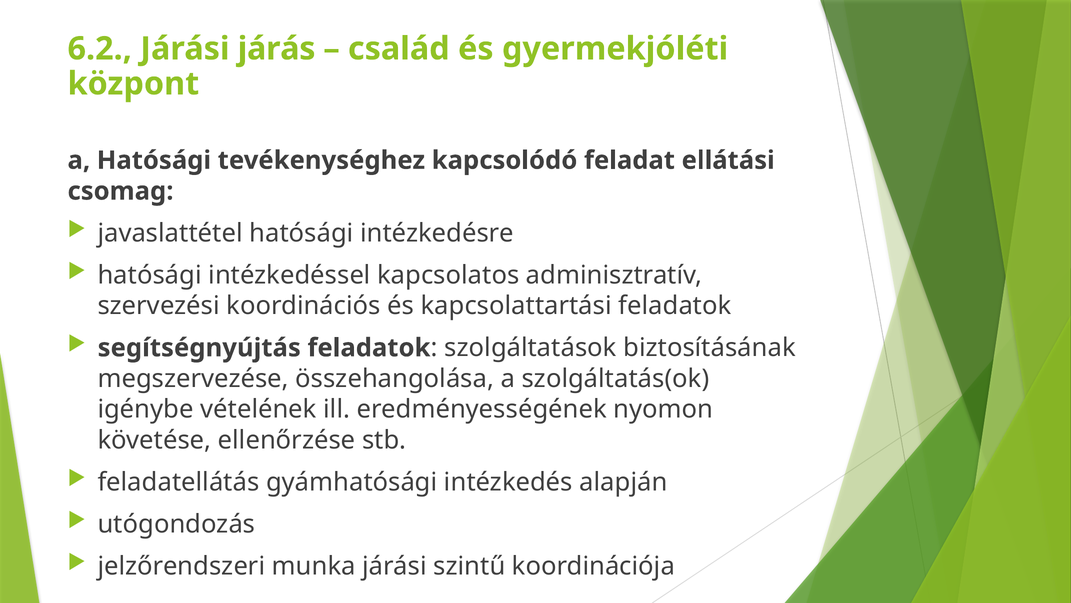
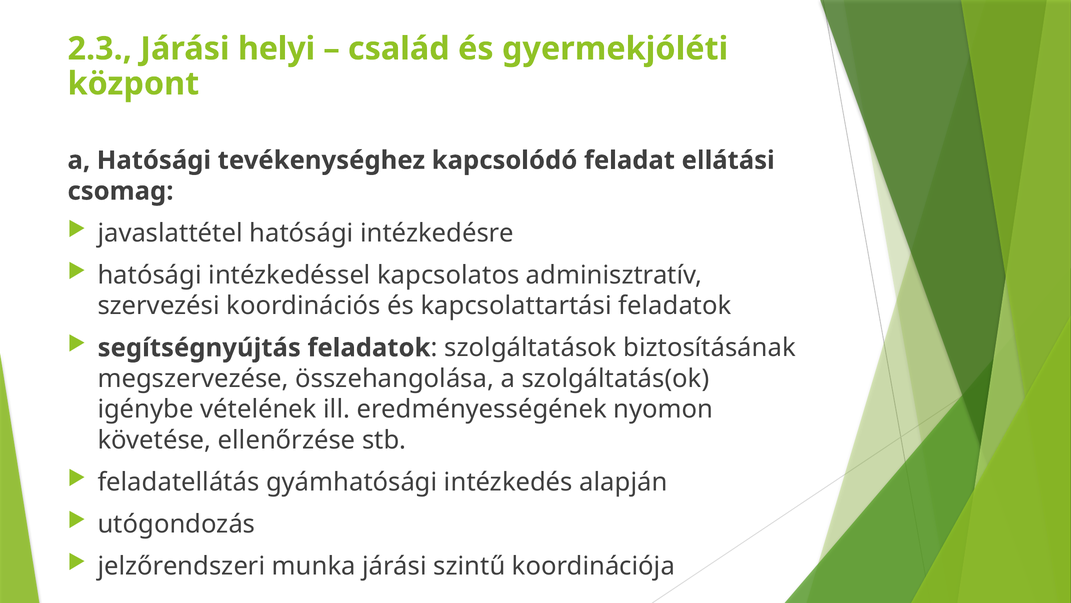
6.2: 6.2 -> 2.3
járás: járás -> helyi
